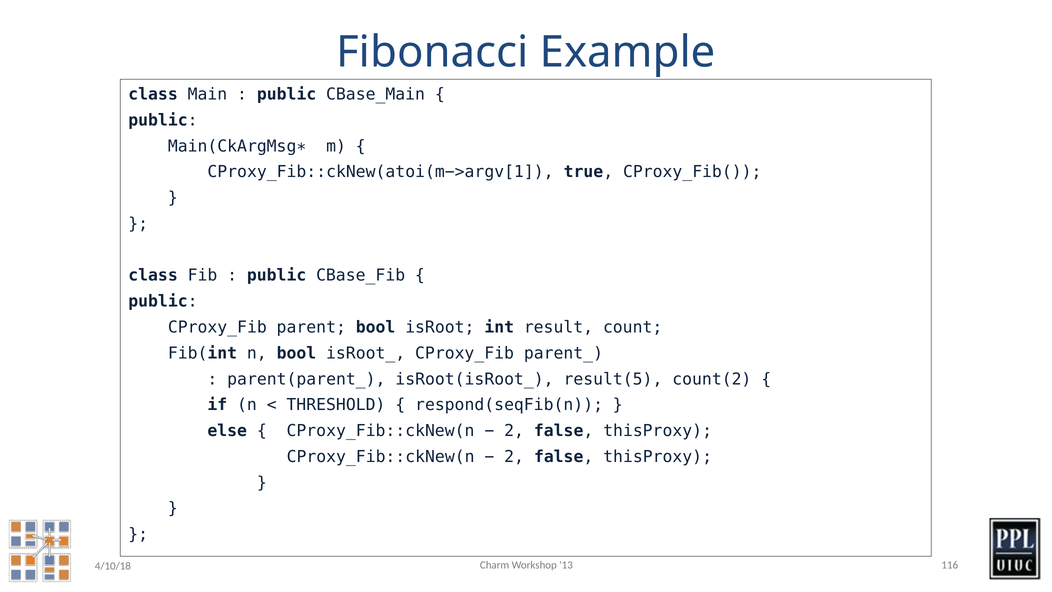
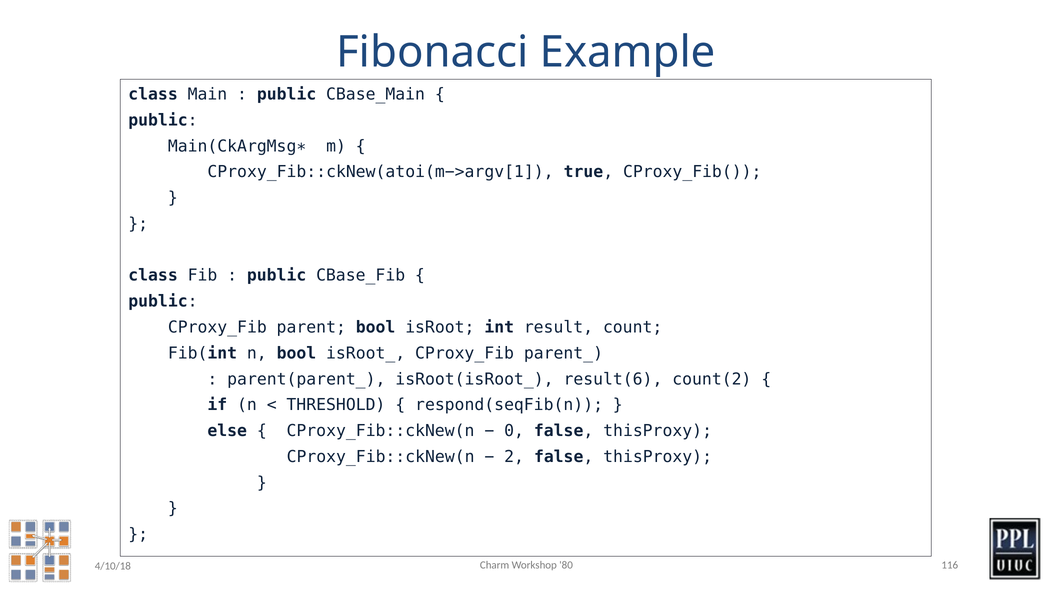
result(5: result(5 -> result(6
2 at (514, 431): 2 -> 0
13: 13 -> 80
